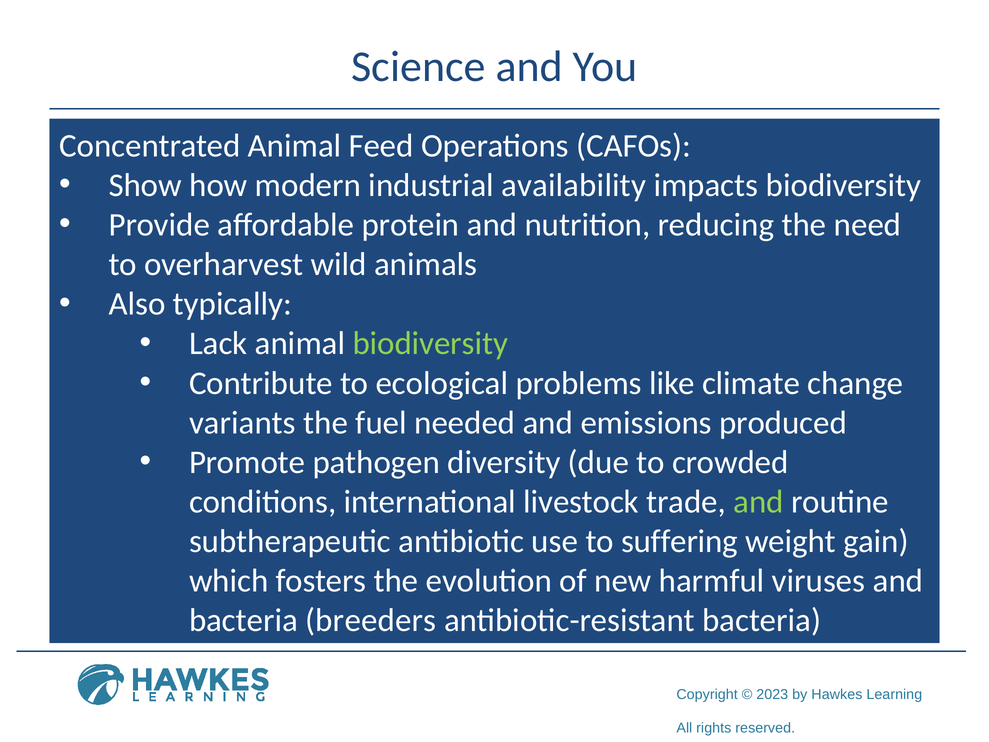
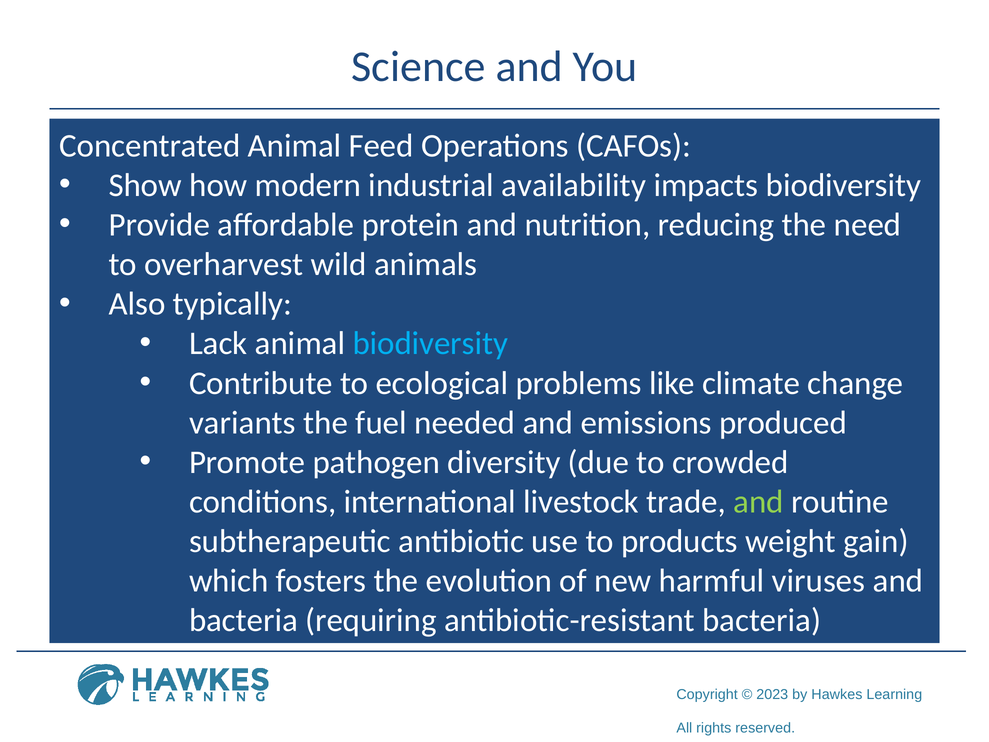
biodiversity at (430, 343) colour: light green -> light blue
suffering: suffering -> products
breeders: breeders -> requiring
